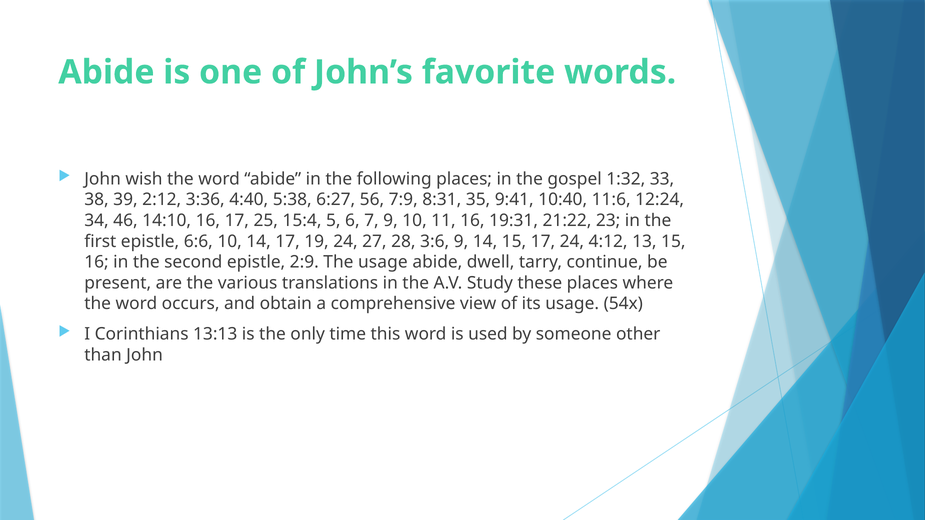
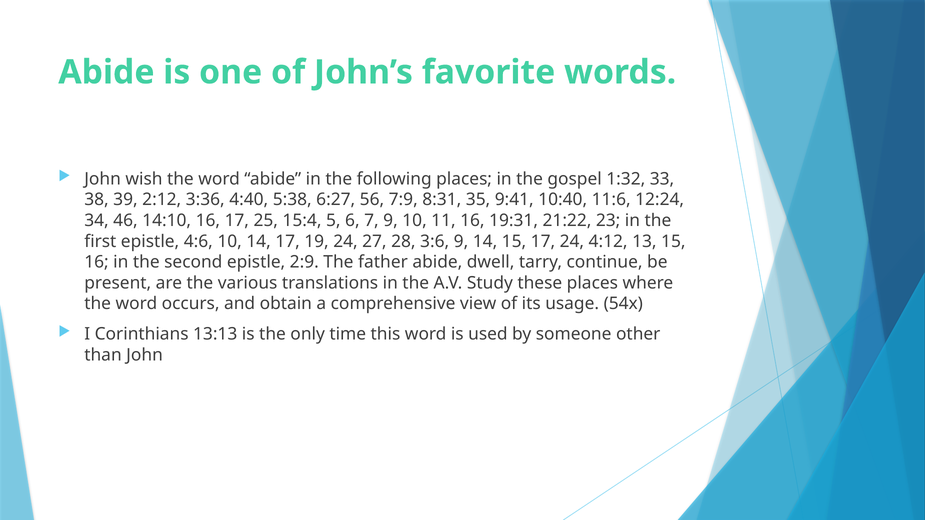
6:6: 6:6 -> 4:6
The usage: usage -> father
